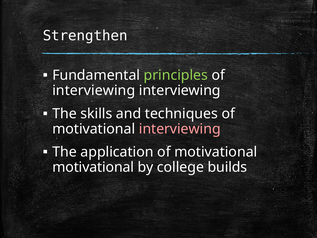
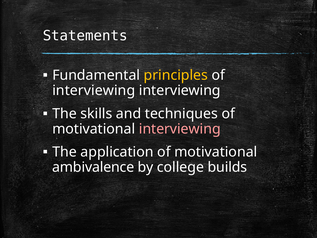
Strengthen: Strengthen -> Statements
principles colour: light green -> yellow
motivational at (93, 167): motivational -> ambivalence
